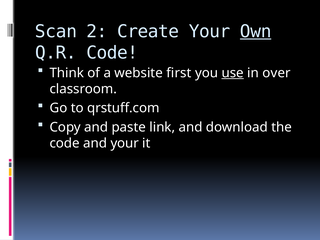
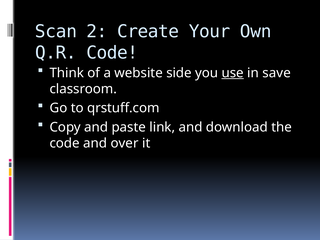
Own underline: present -> none
first: first -> side
over: over -> save
and your: your -> over
